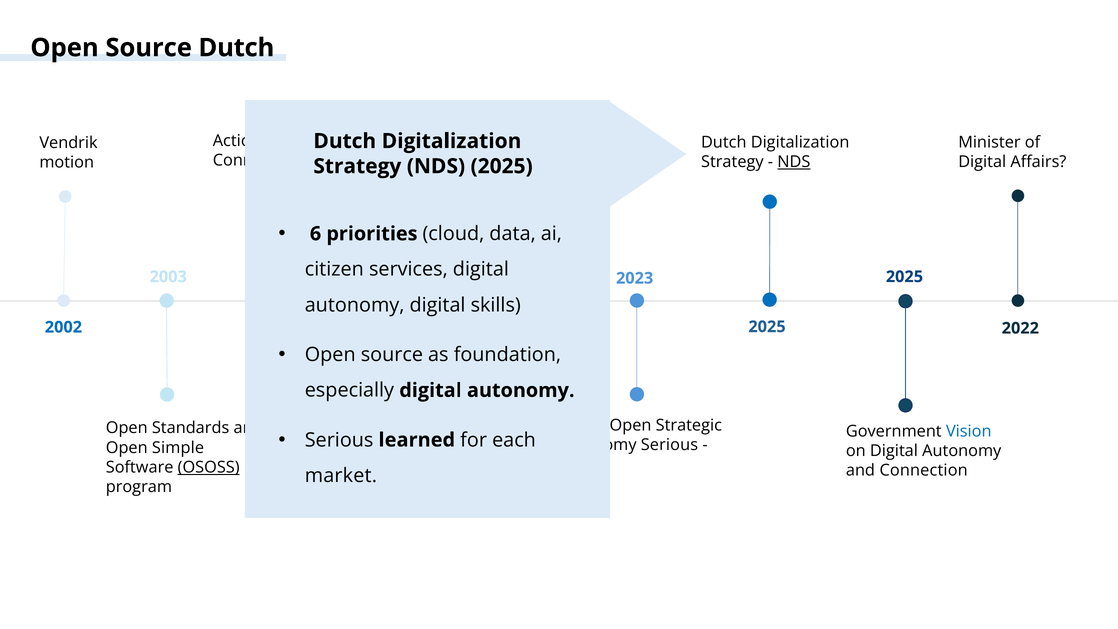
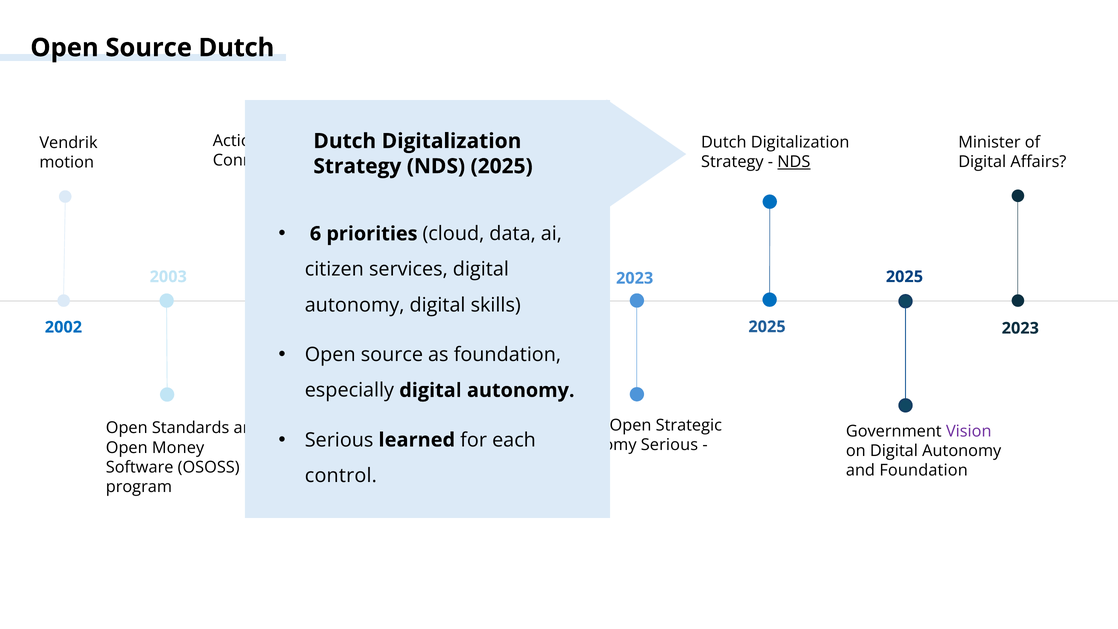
2022 at (1020, 328): 2022 -> 2023
Vision colour: blue -> purple
Simple: Simple -> Money
OSOSS underline: present -> none
and Connection: Connection -> Foundation
market: market -> control
